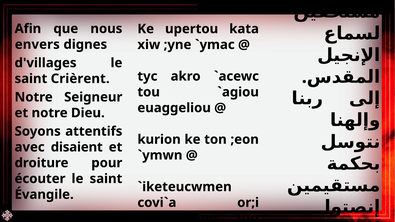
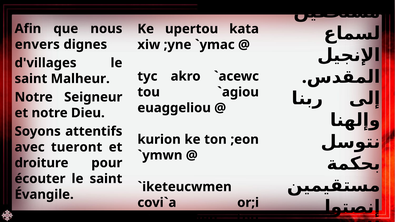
Crièrent: Crièrent -> Malheur
disaient: disaient -> tueront
